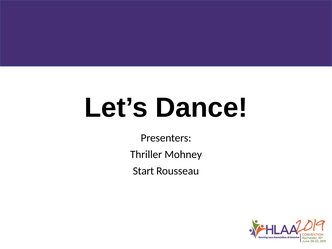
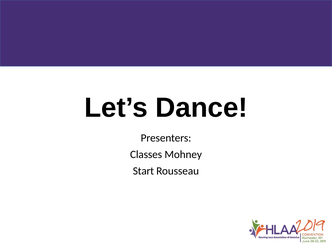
Thriller: Thriller -> Classes
